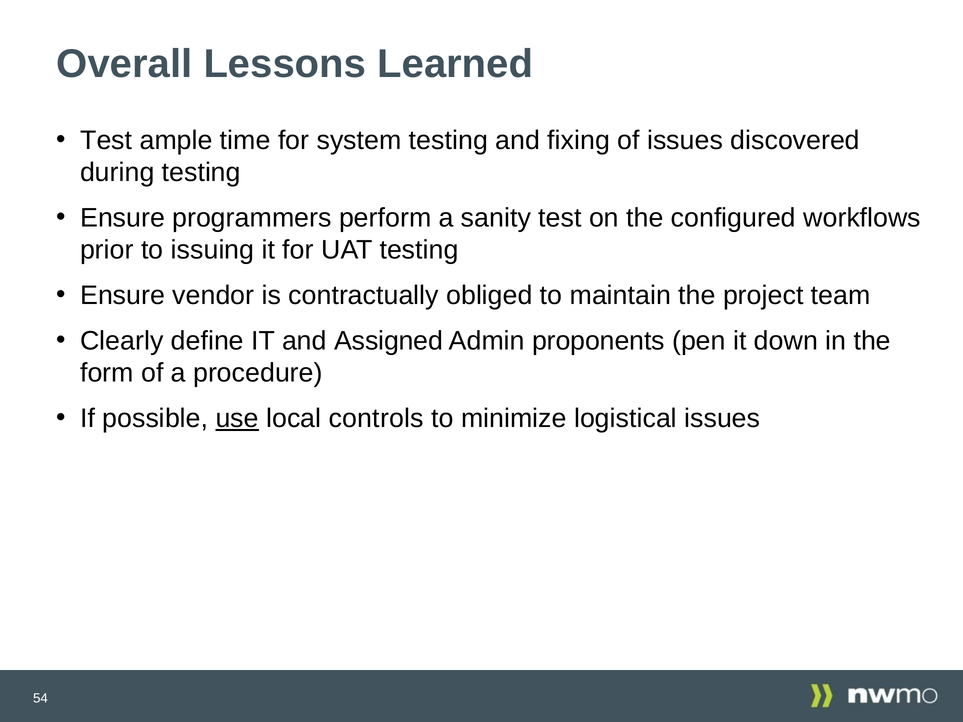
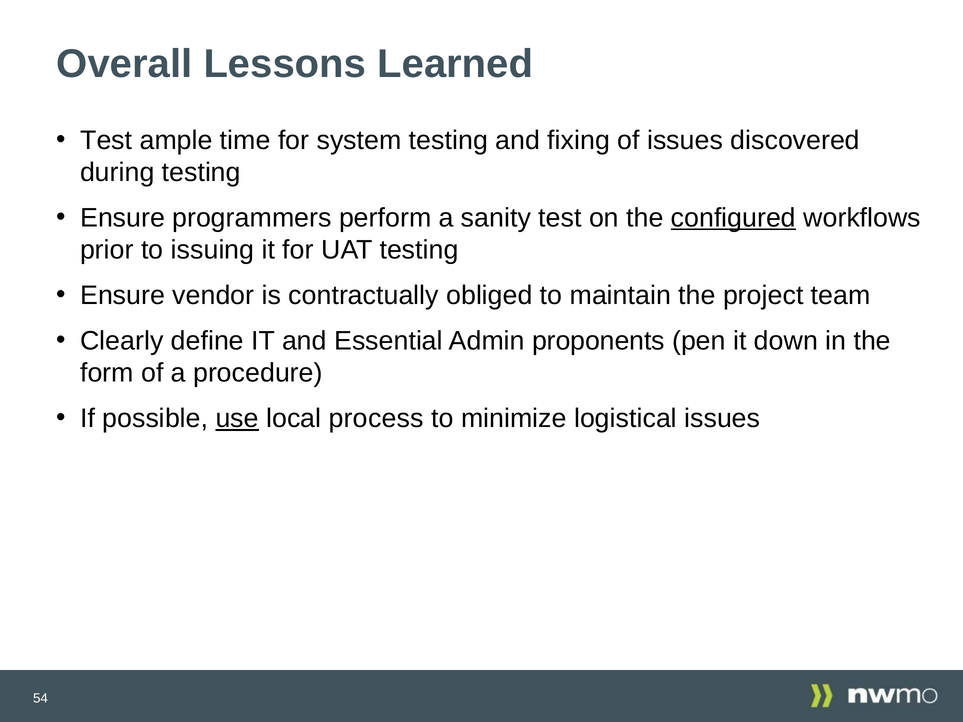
configured underline: none -> present
Assigned: Assigned -> Essential
controls: controls -> process
